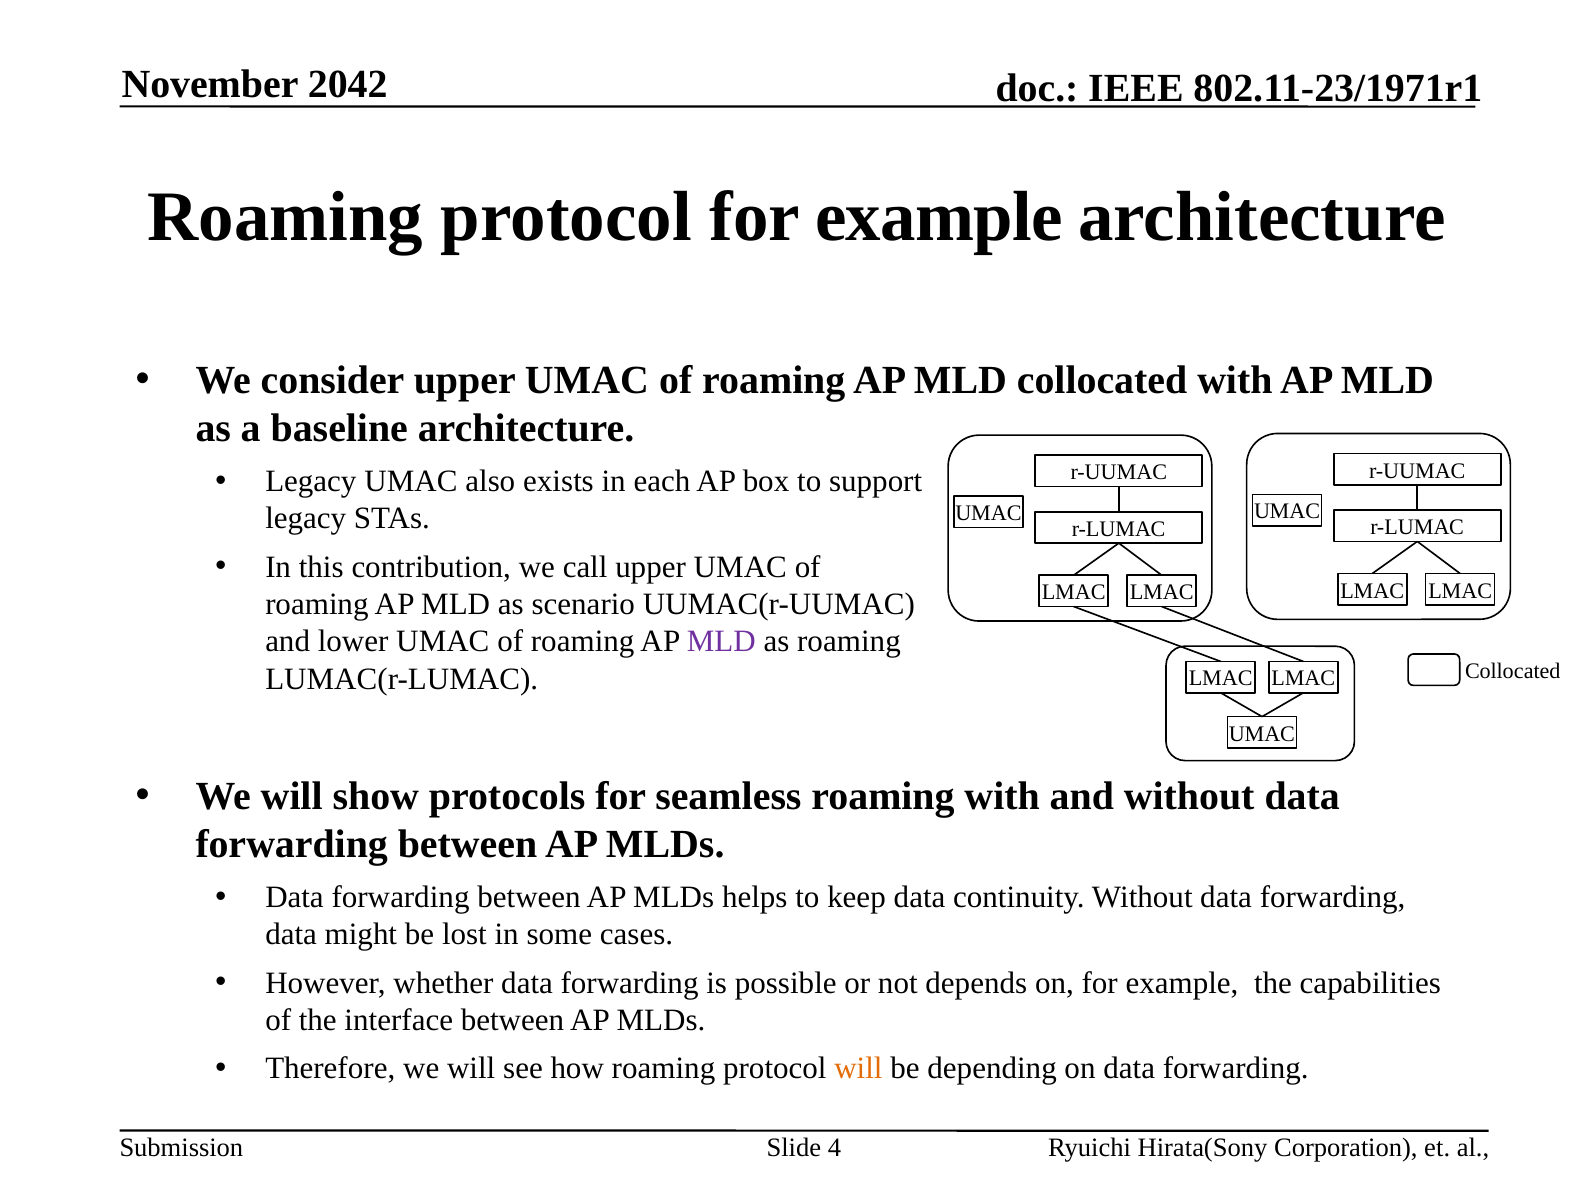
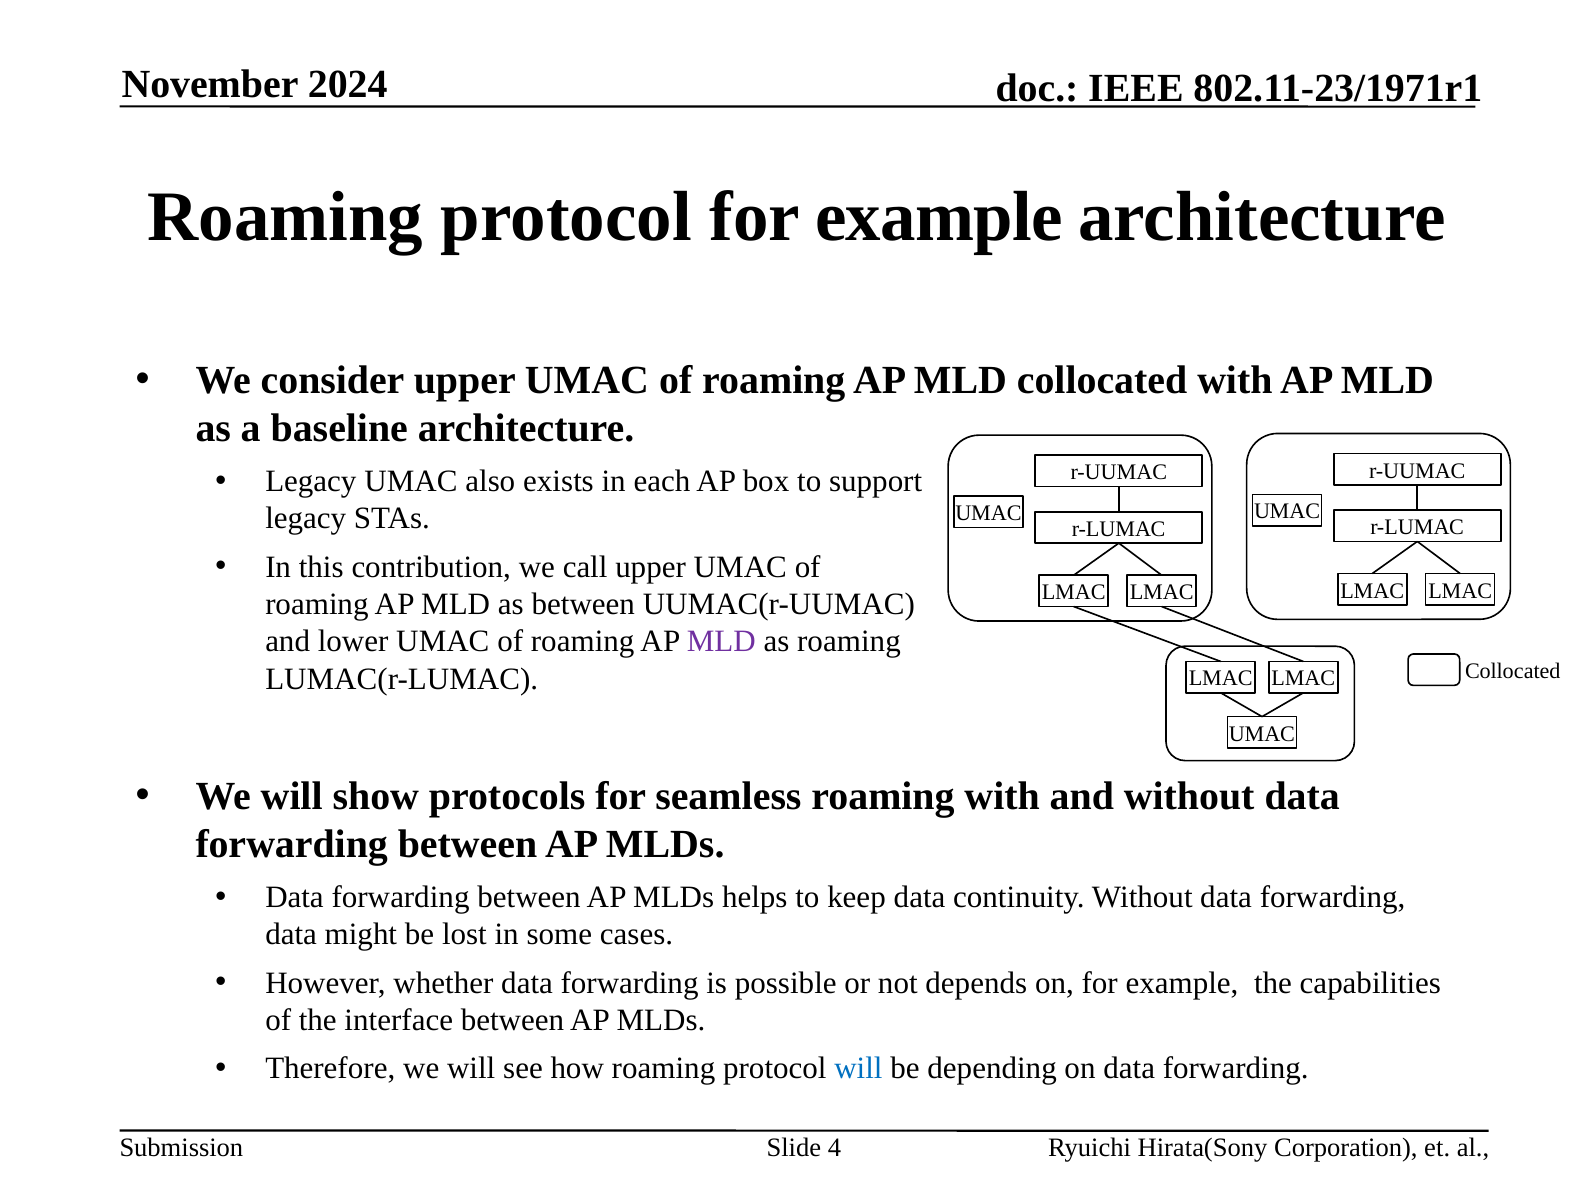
2042: 2042 -> 2024
as scenario: scenario -> between
will at (858, 1068) colour: orange -> blue
